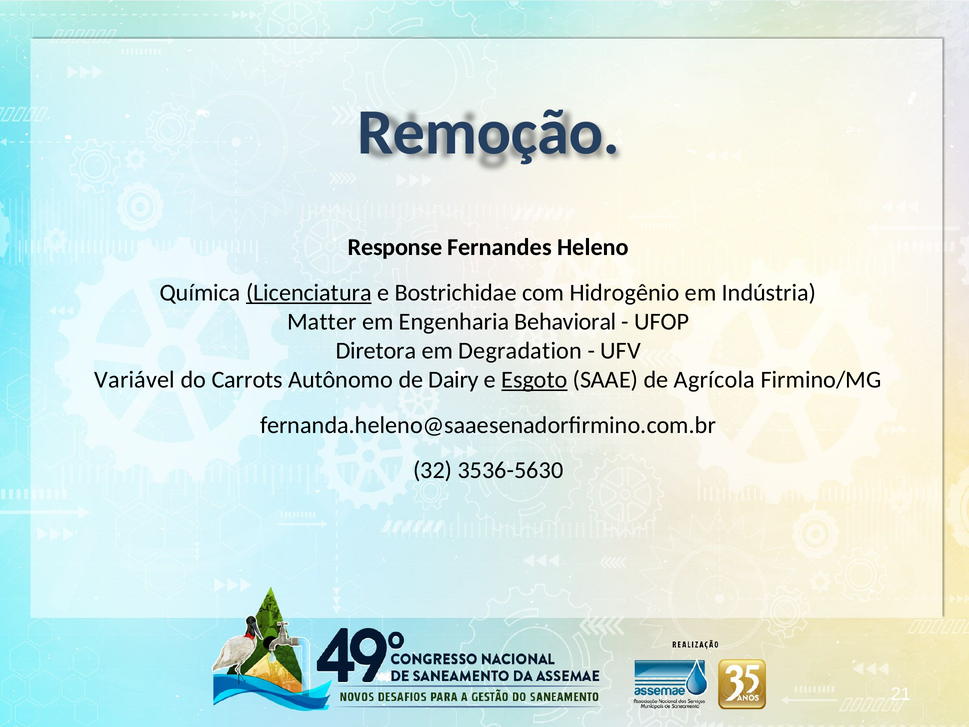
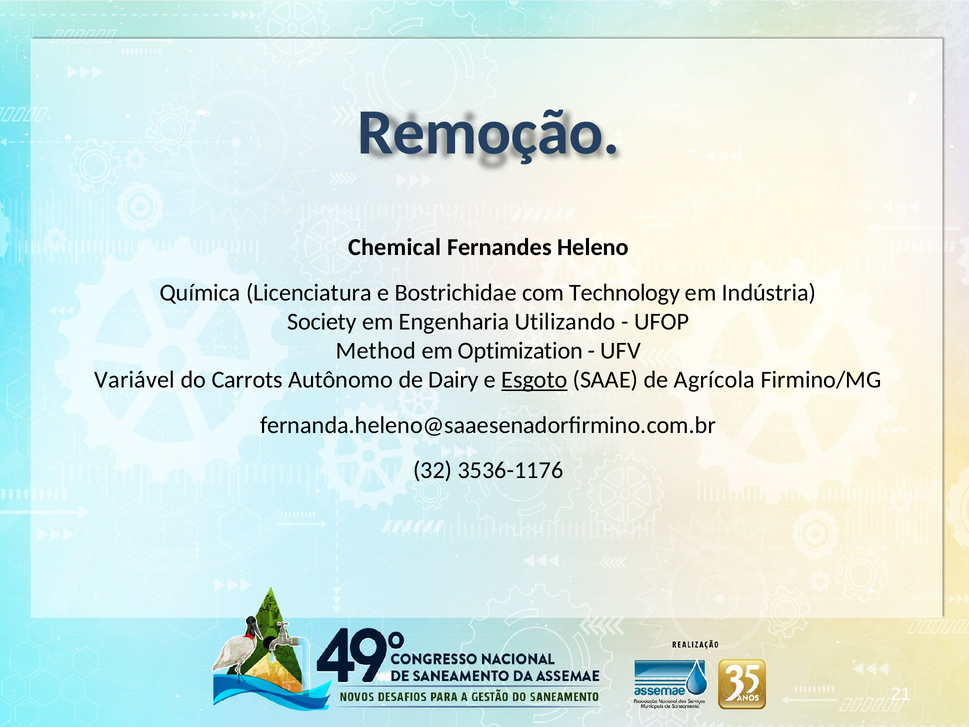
Response: Response -> Chemical
Licenciatura underline: present -> none
Hidrogênio: Hidrogênio -> Technology
Matter: Matter -> Society
Behavioral: Behavioral -> Utilizando
Diretora: Diretora -> Method
Degradation: Degradation -> Optimization
3536-5630: 3536-5630 -> 3536-1176
